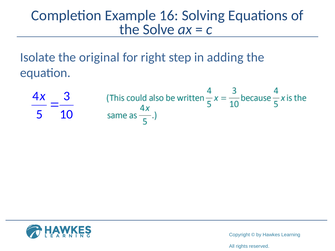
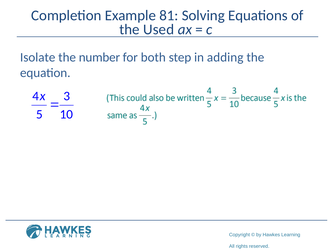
16: 16 -> 81
Solve: Solve -> Used
original: original -> number
right: right -> both
